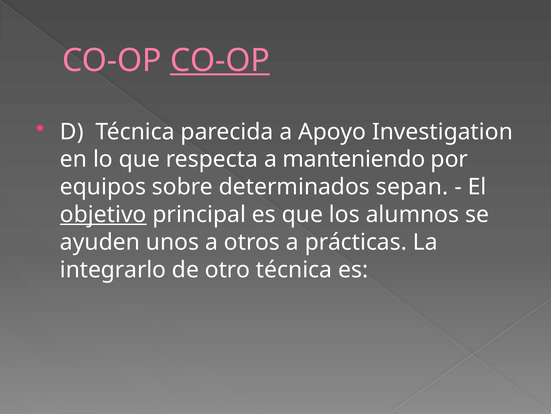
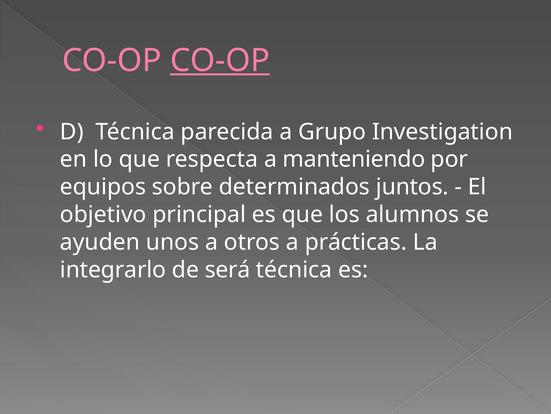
Apoyo: Apoyo -> Grupo
sepan: sepan -> juntos
objetivo underline: present -> none
otro: otro -> será
